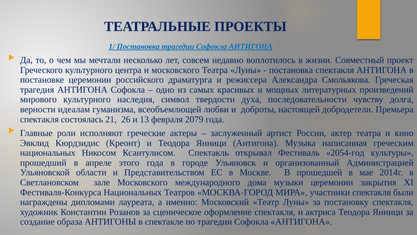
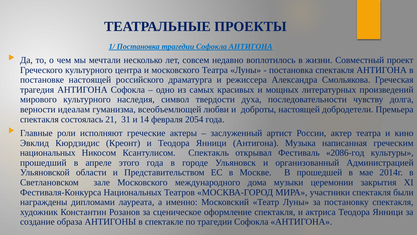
постановке церемонии: церемонии -> настоящей
26: 26 -> 31
13: 13 -> 14
2079: 2079 -> 2054
2054-год: 2054-год -> 2086-год
